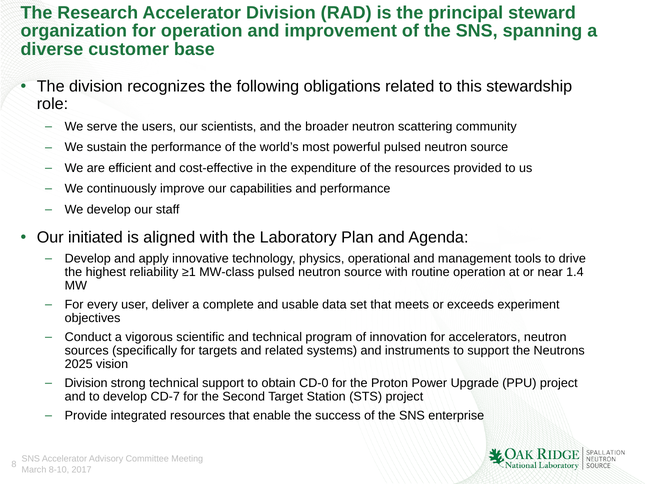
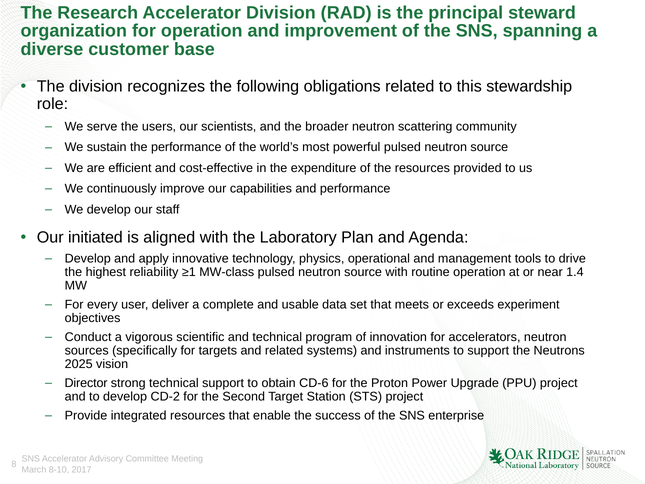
Division at (86, 383): Division -> Director
CD-0: CD-0 -> CD-6
CD-7: CD-7 -> CD-2
